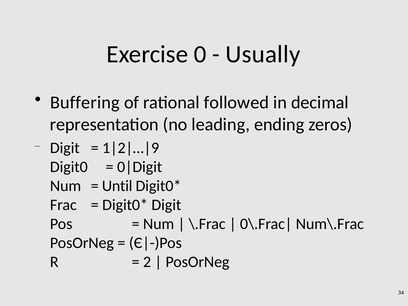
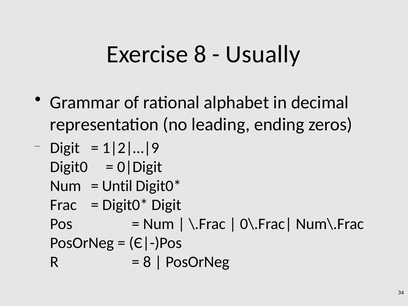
Exercise 0: 0 -> 8
Buffering: Buffering -> Grammar
followed: followed -> alphabet
2 at (147, 262): 2 -> 8
